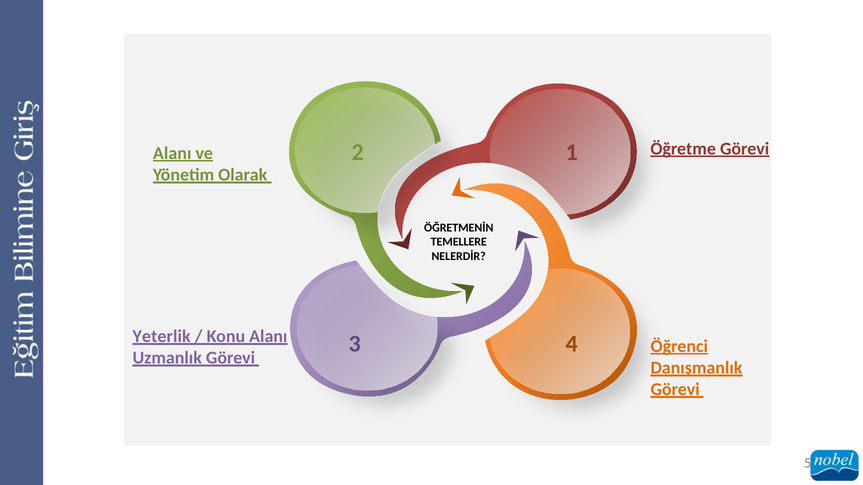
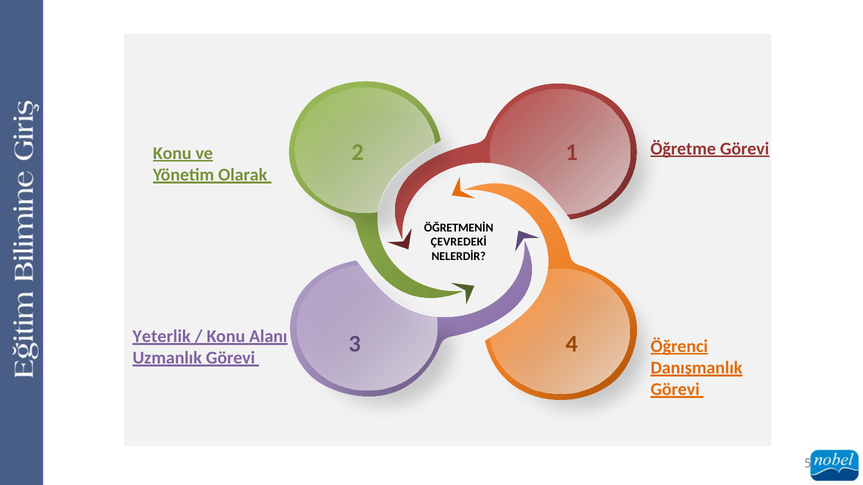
Alanı at (172, 153): Alanı -> Konu
TEMELLERE: TEMELLERE -> ÇEVREDEKİ
